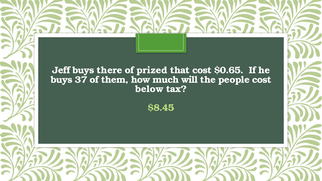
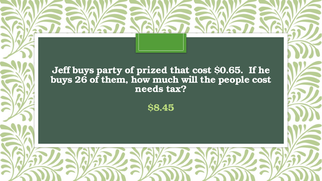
there: there -> party
37: 37 -> 26
below: below -> needs
